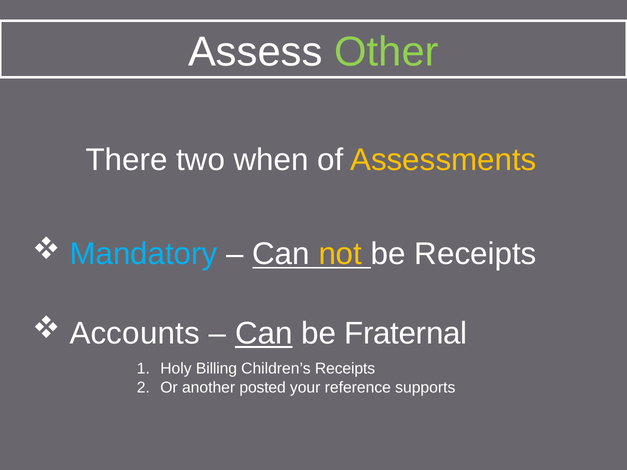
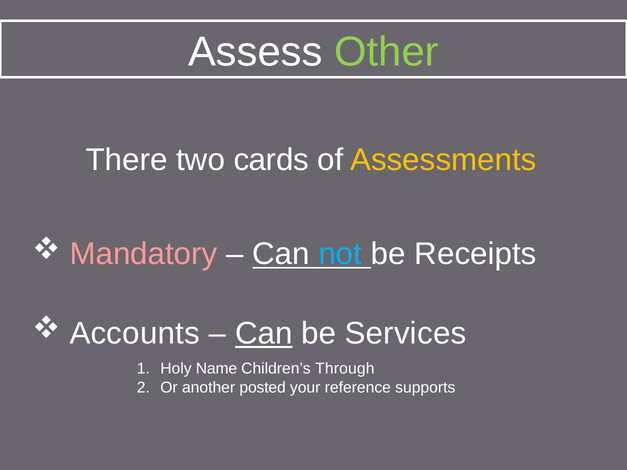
when: when -> cards
Mandatory colour: light blue -> pink
not colour: yellow -> light blue
Fraternal: Fraternal -> Services
Billing: Billing -> Name
Children’s Receipts: Receipts -> Through
